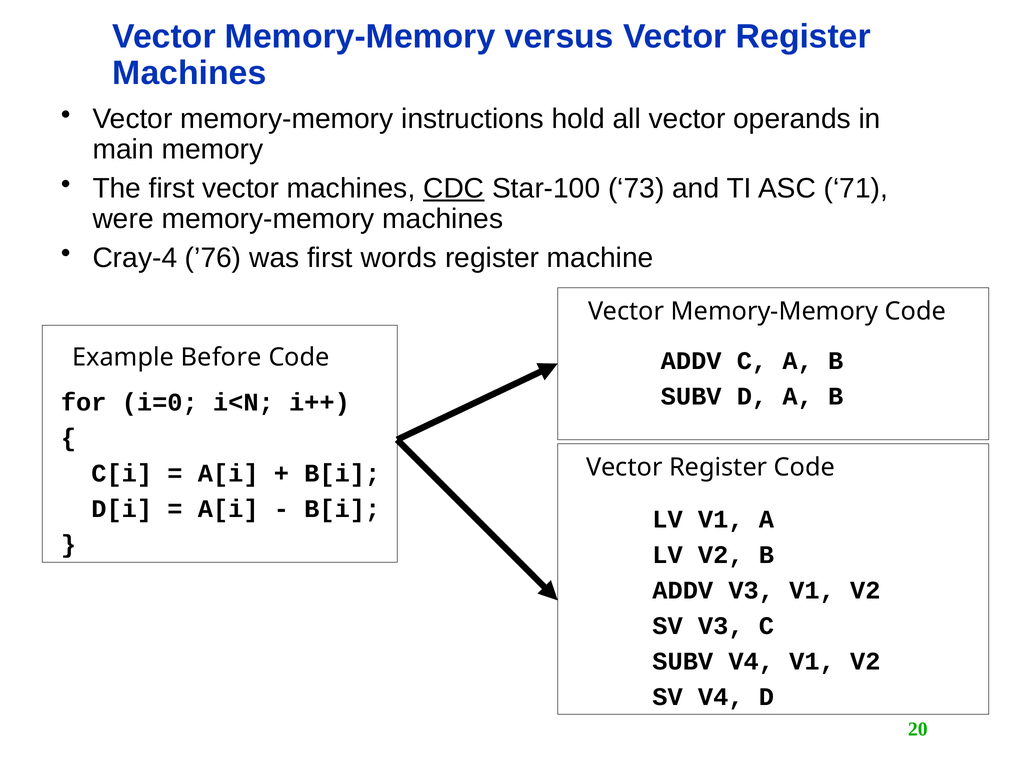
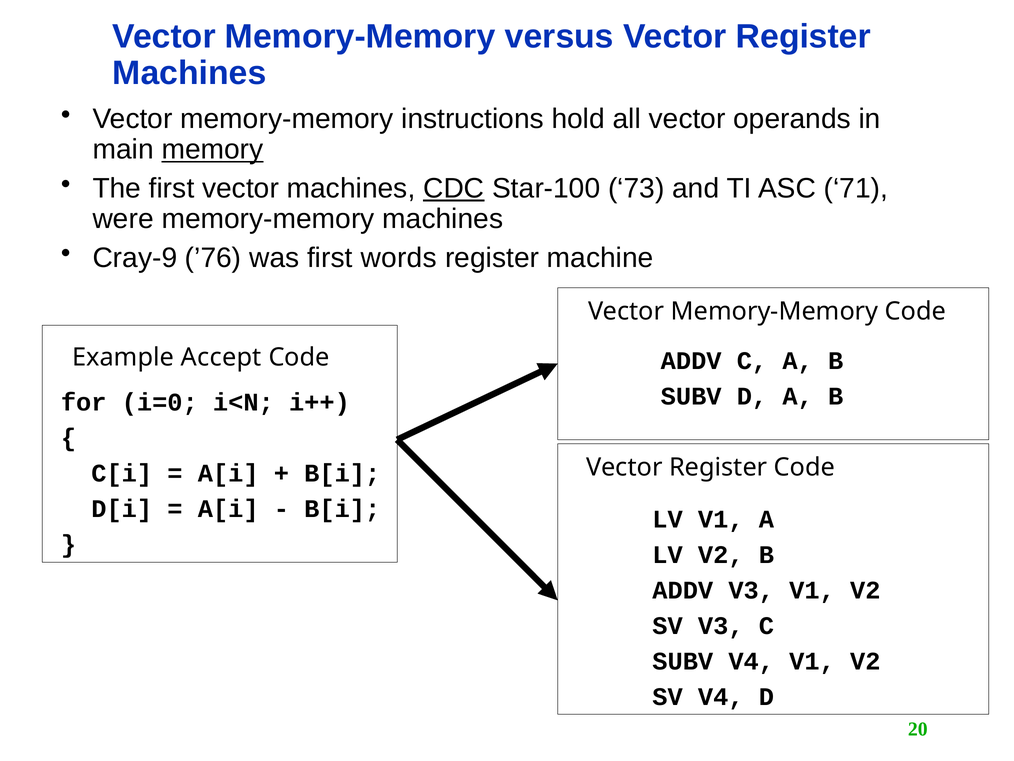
memory underline: none -> present
Cray-4: Cray-4 -> Cray-9
Before: Before -> Accept
